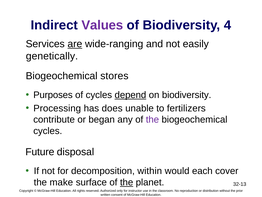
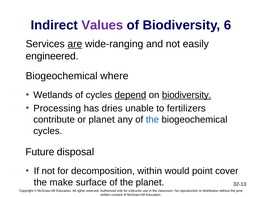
4: 4 -> 6
genetically: genetically -> engineered
stores: stores -> where
Purposes: Purposes -> Wetlands
biodiversity at (187, 95) underline: none -> present
does: does -> dries
or began: began -> planet
the at (152, 119) colour: purple -> blue
each: each -> point
the at (127, 182) underline: present -> none
